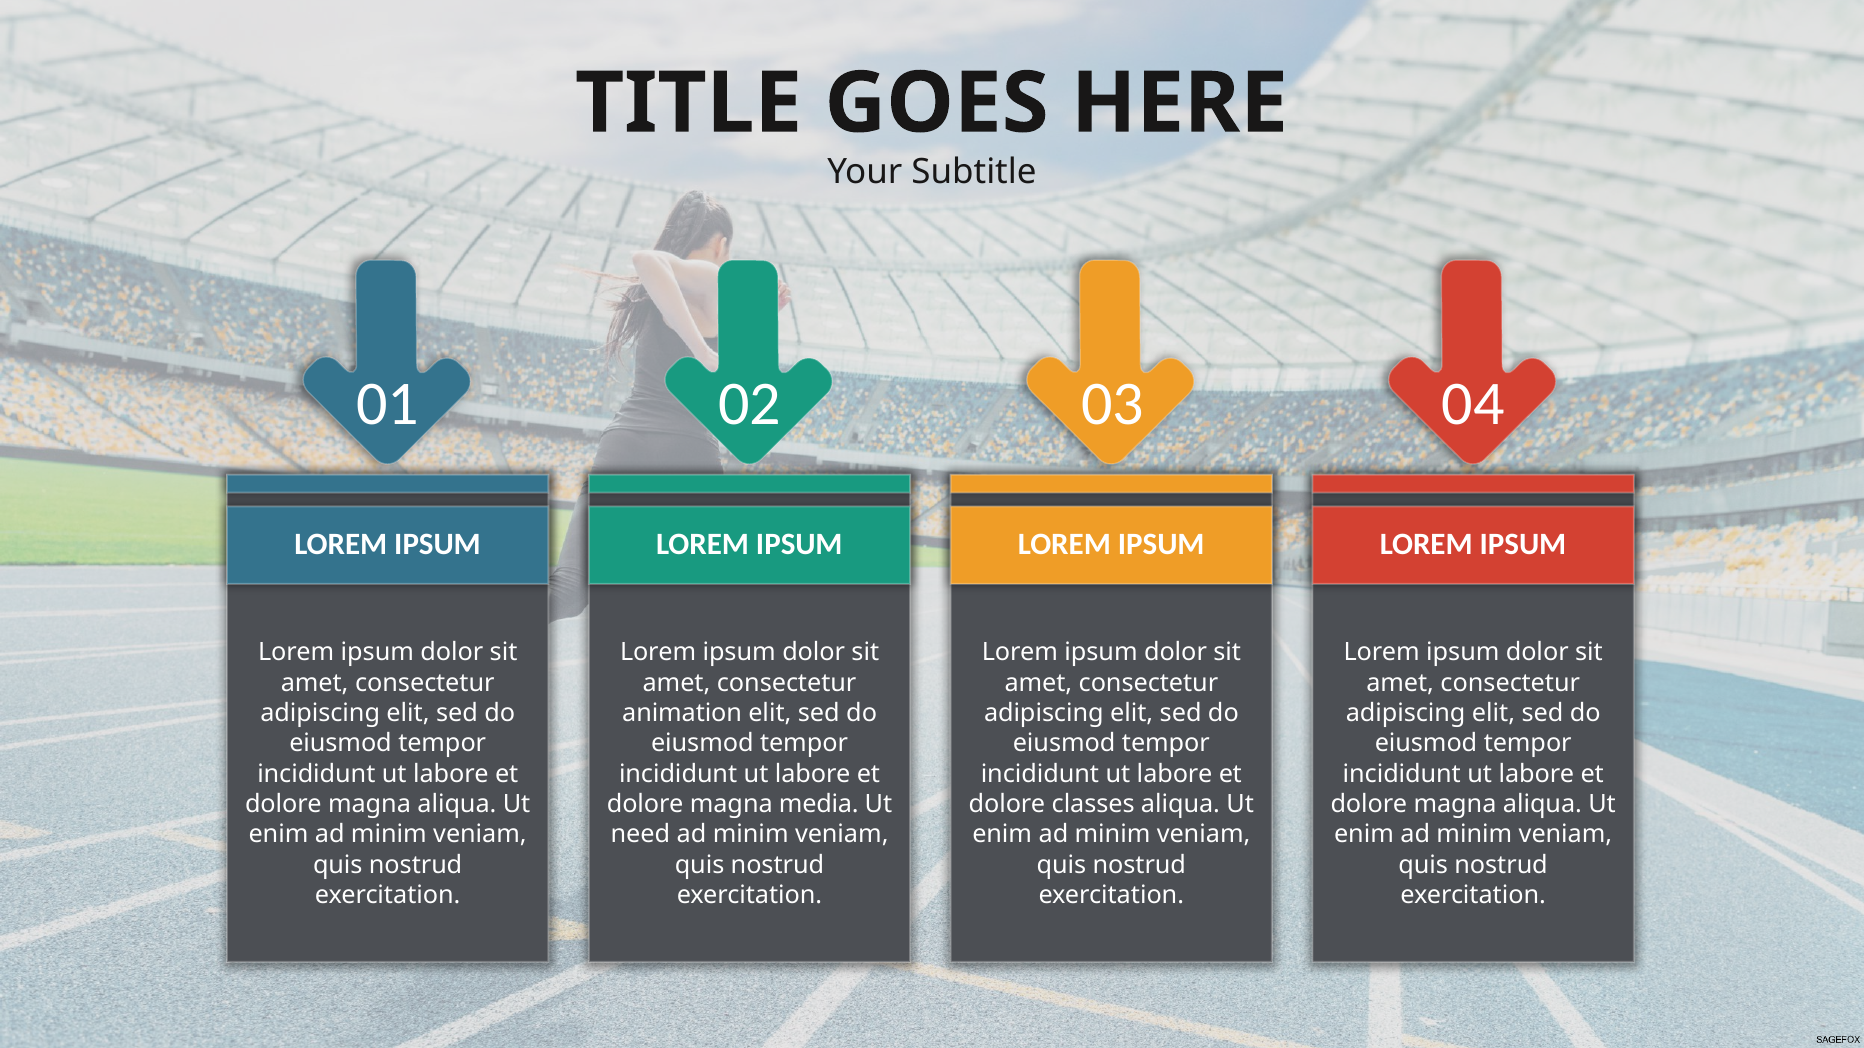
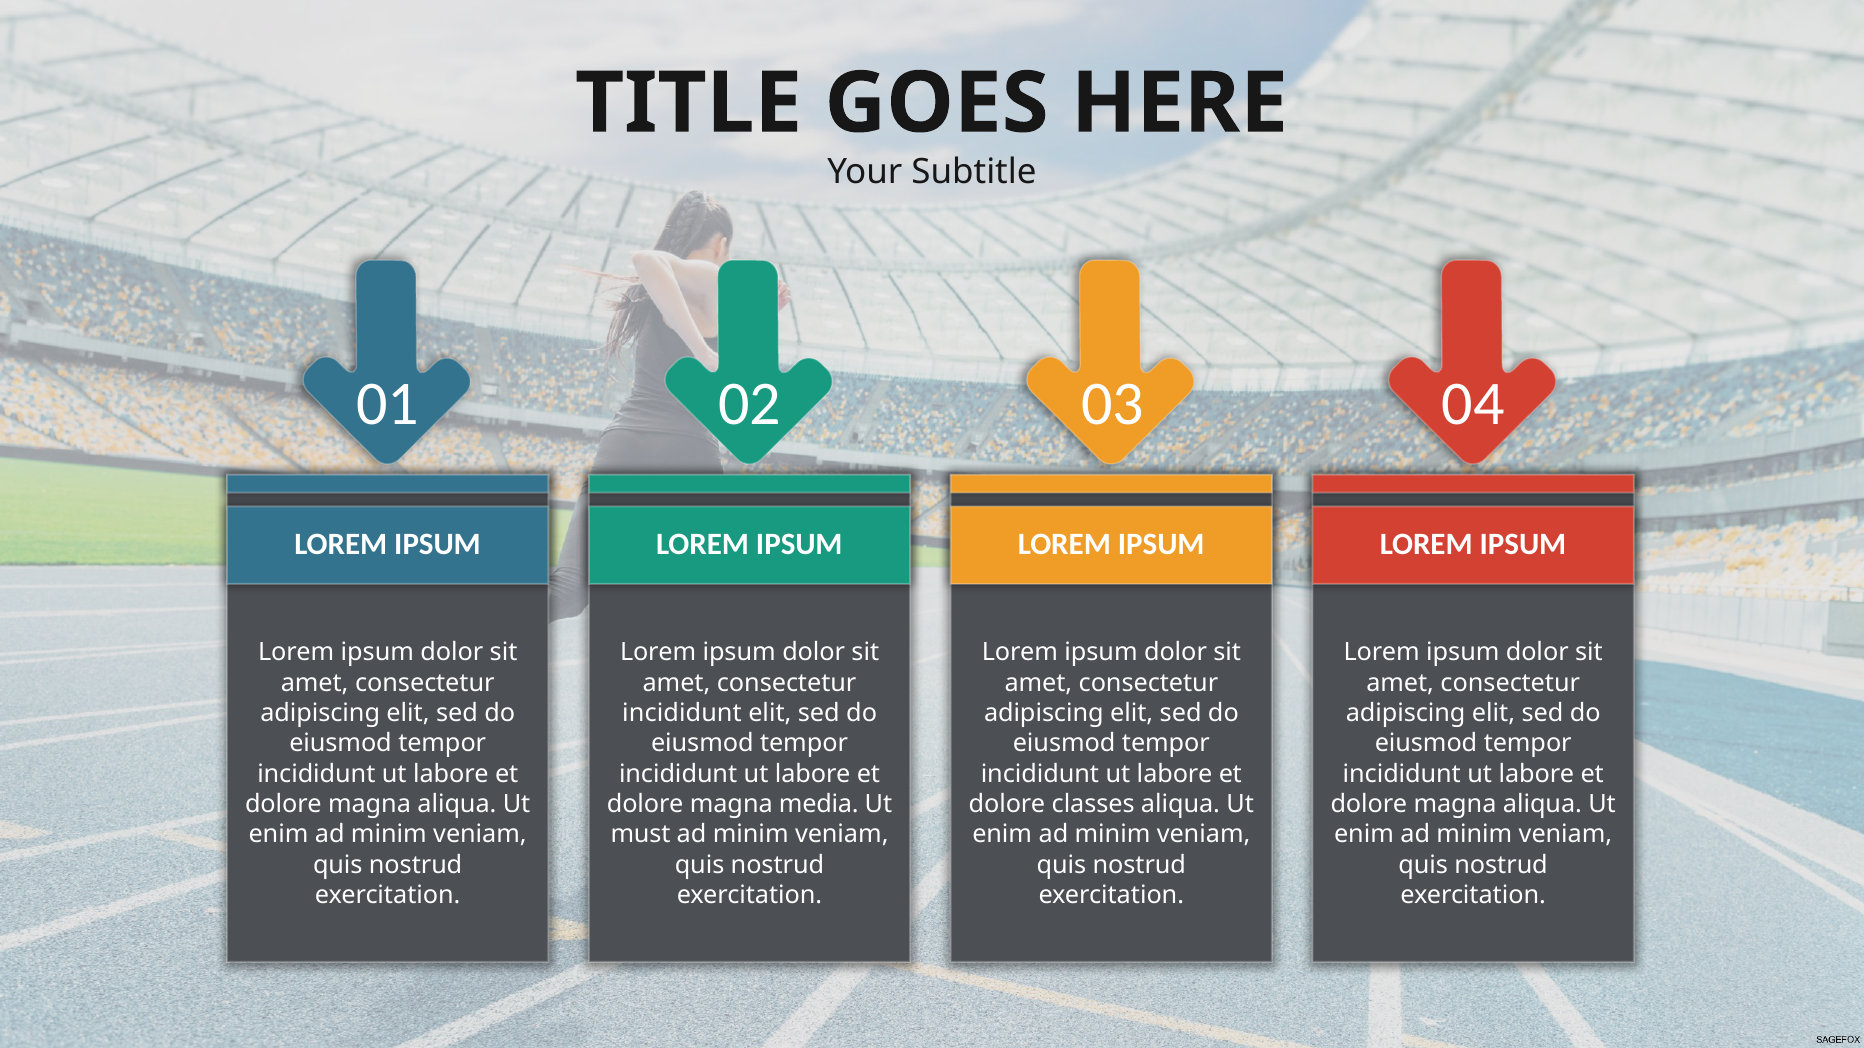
animation at (682, 713): animation -> incididunt
need: need -> must
